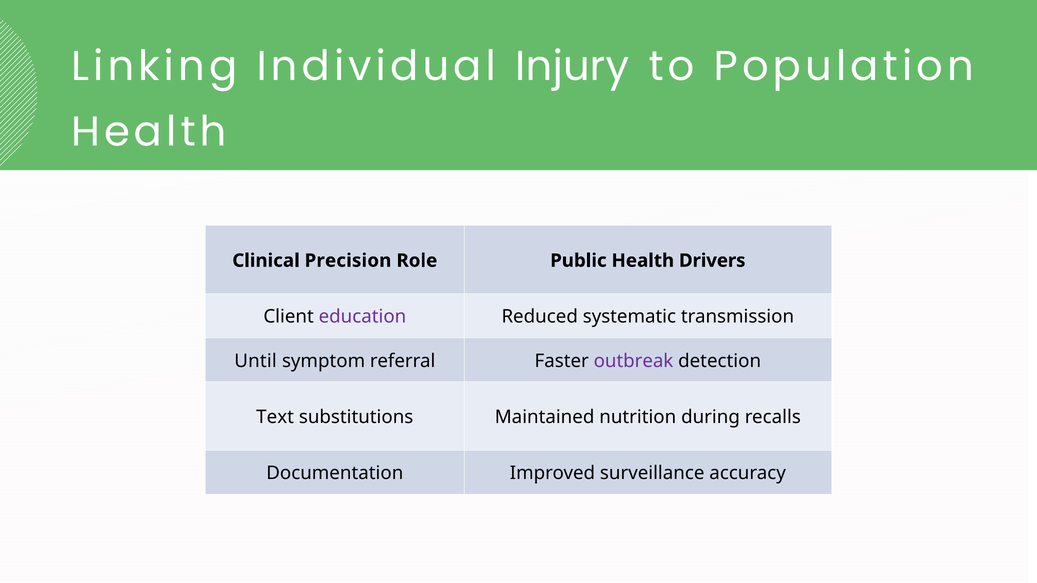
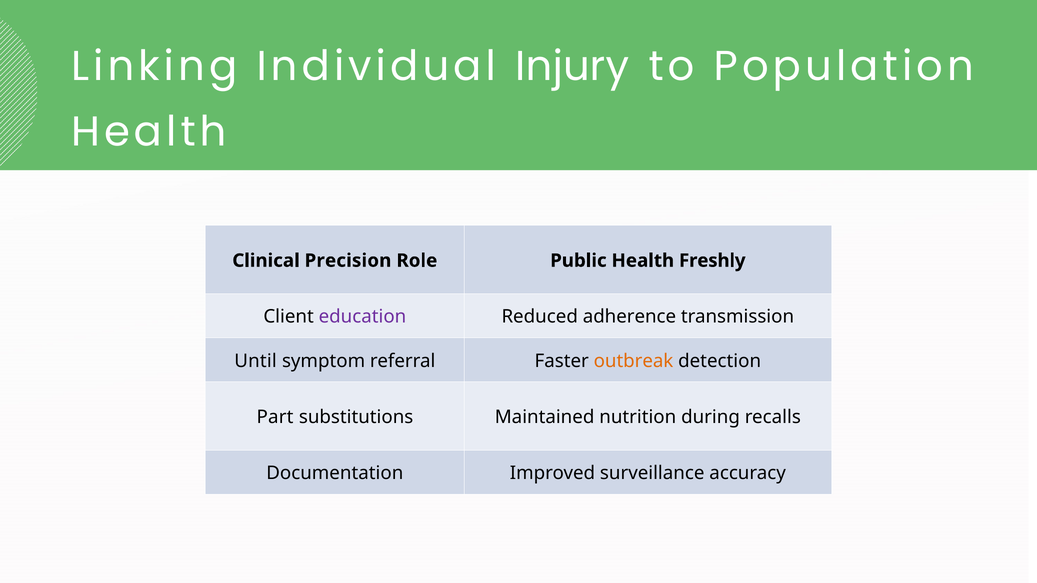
Drivers: Drivers -> Freshly
systematic: systematic -> adherence
outbreak colour: purple -> orange
Text: Text -> Part
